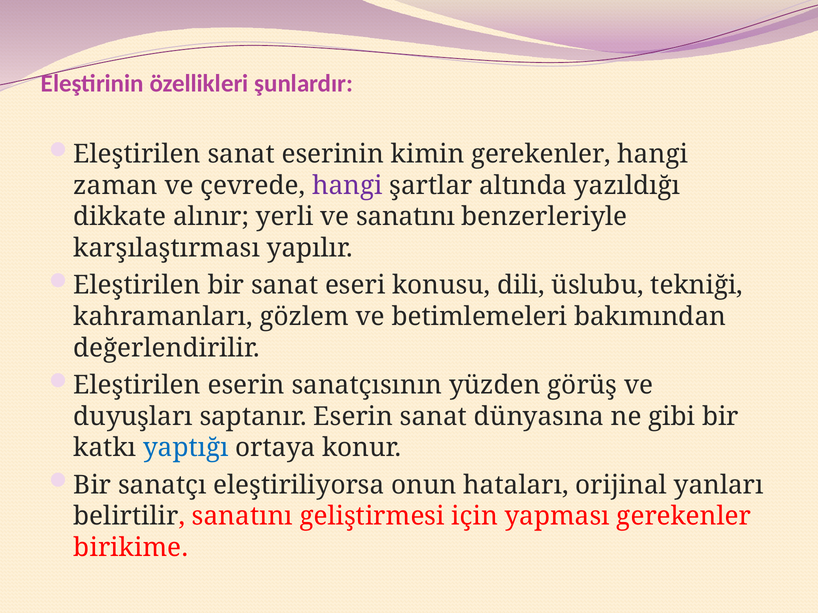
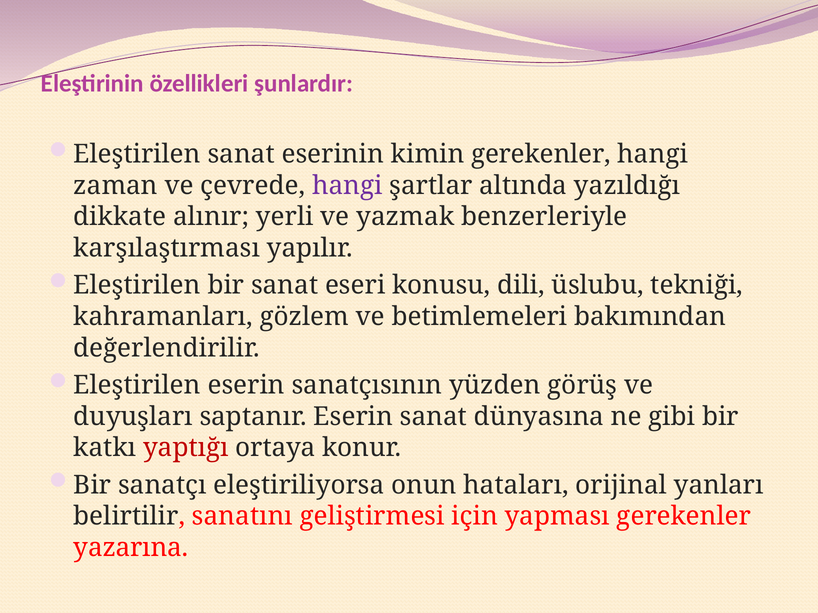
ve sanatını: sanatını -> yazmak
yaptığı colour: blue -> red
birikime: birikime -> yazarına
